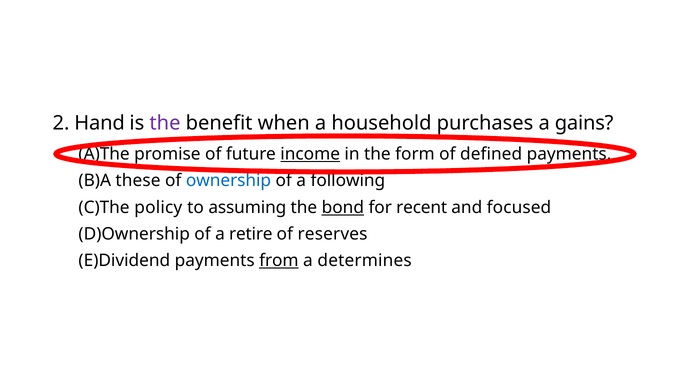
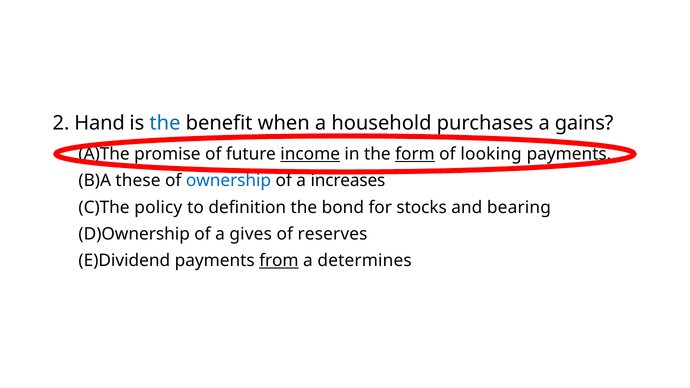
the at (165, 123) colour: purple -> blue
form underline: none -> present
defined: defined -> looking
following: following -> increases
assuming: assuming -> definition
bond underline: present -> none
recent: recent -> stocks
focused: focused -> bearing
retire: retire -> gives
